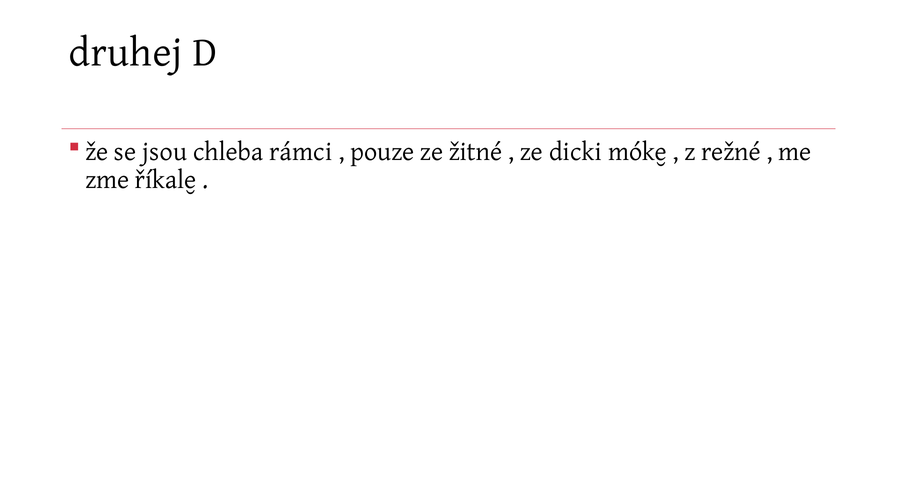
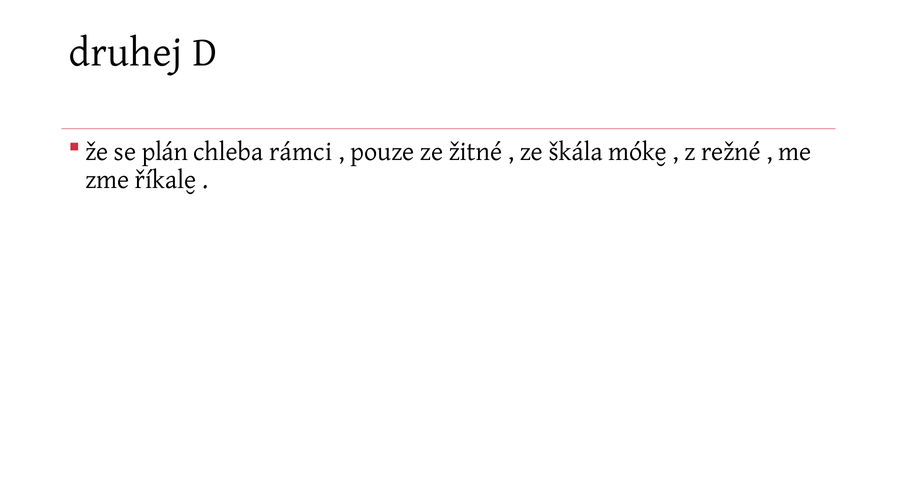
jsou: jsou -> plán
dicki: dicki -> škála
